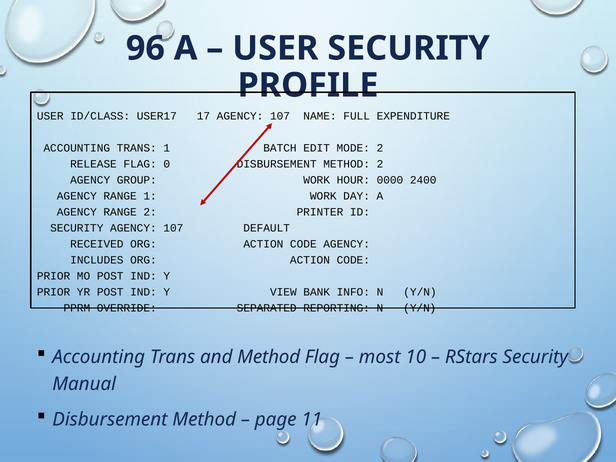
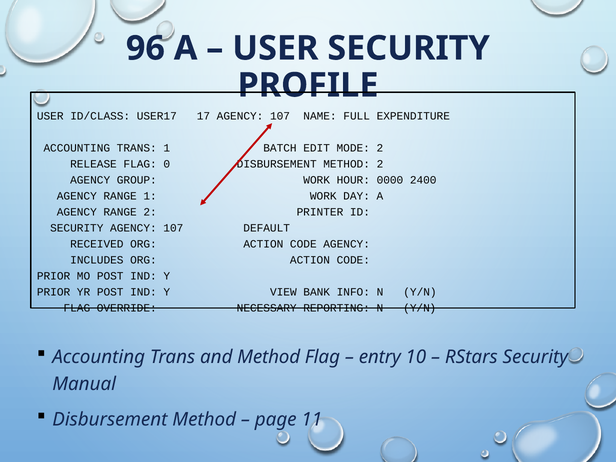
PPRM at (77, 308): PPRM -> FLAG
SEPARATED: SEPARATED -> NECESSARY
most: most -> entry
